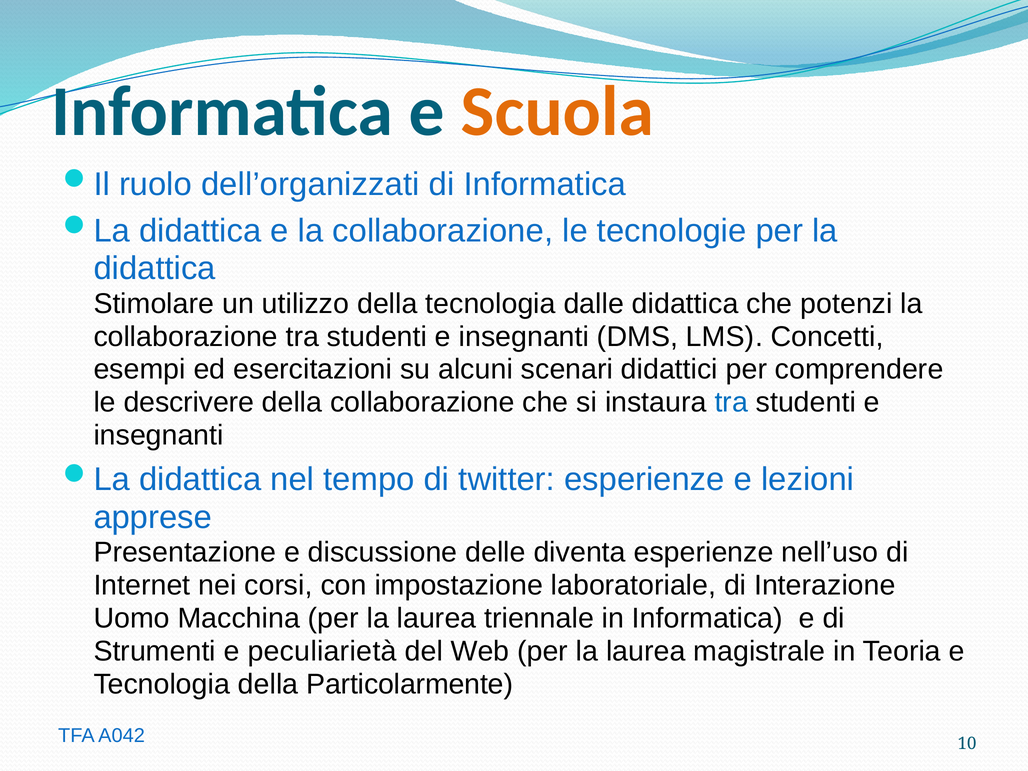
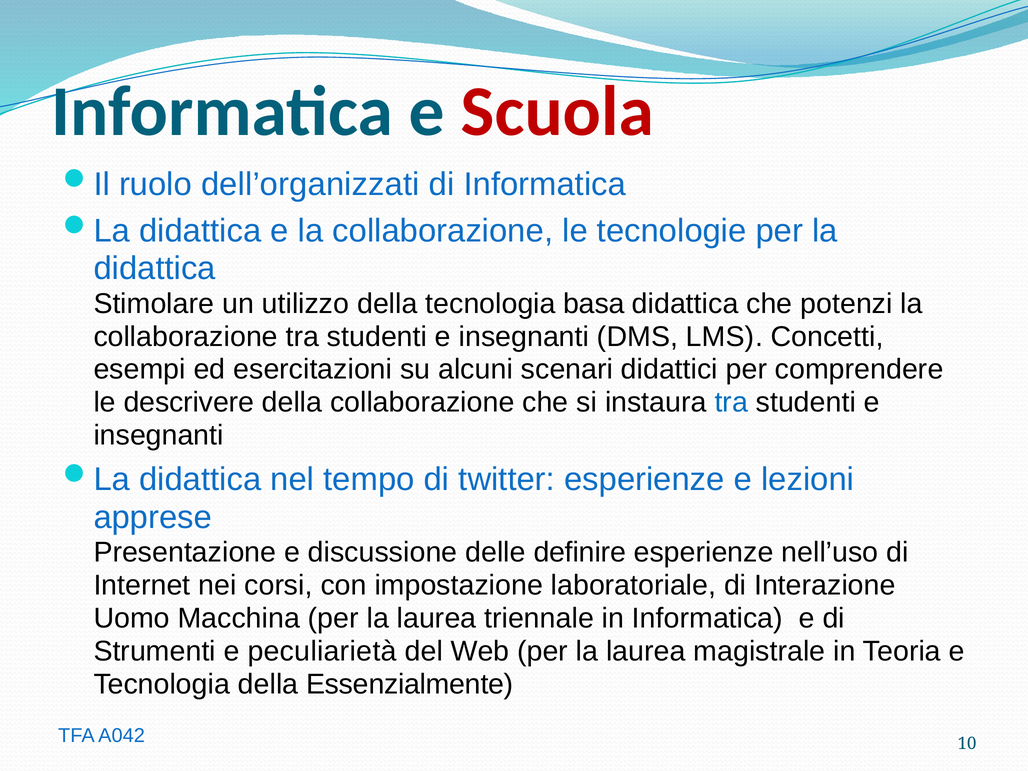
Scuola colour: orange -> red
dalle: dalle -> basa
diventa: diventa -> definire
Particolarmente: Particolarmente -> Essenzialmente
